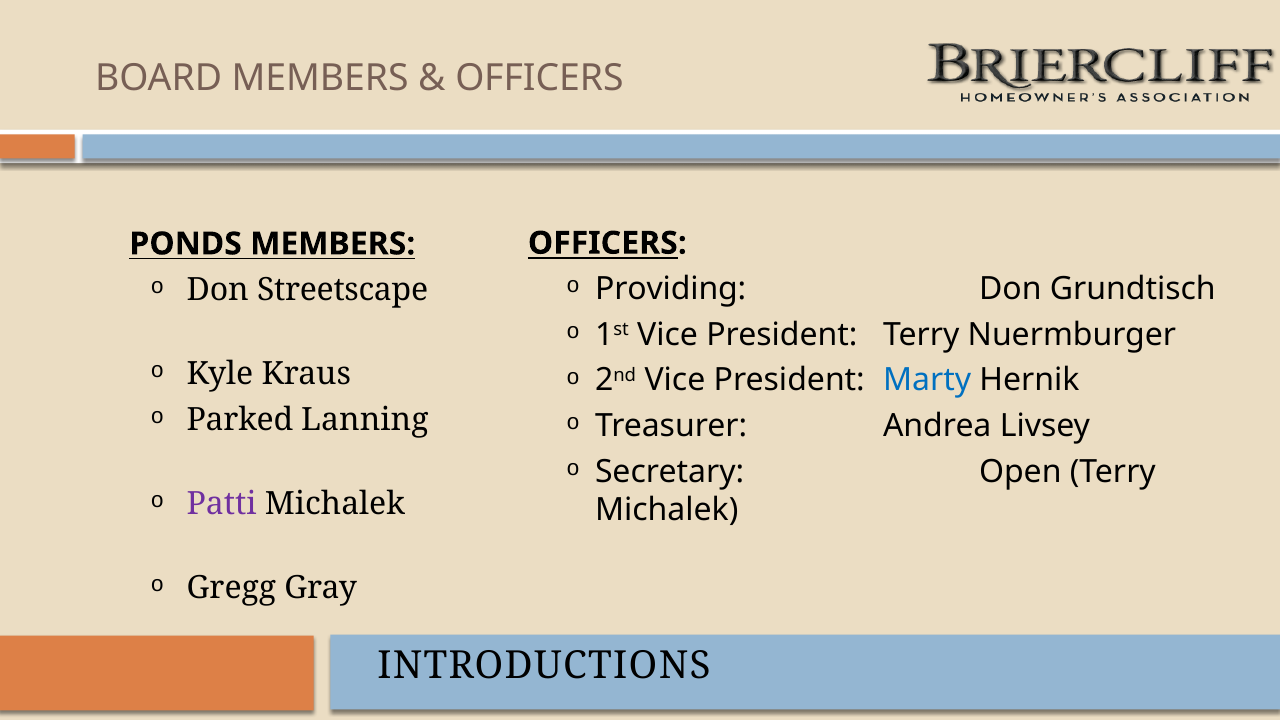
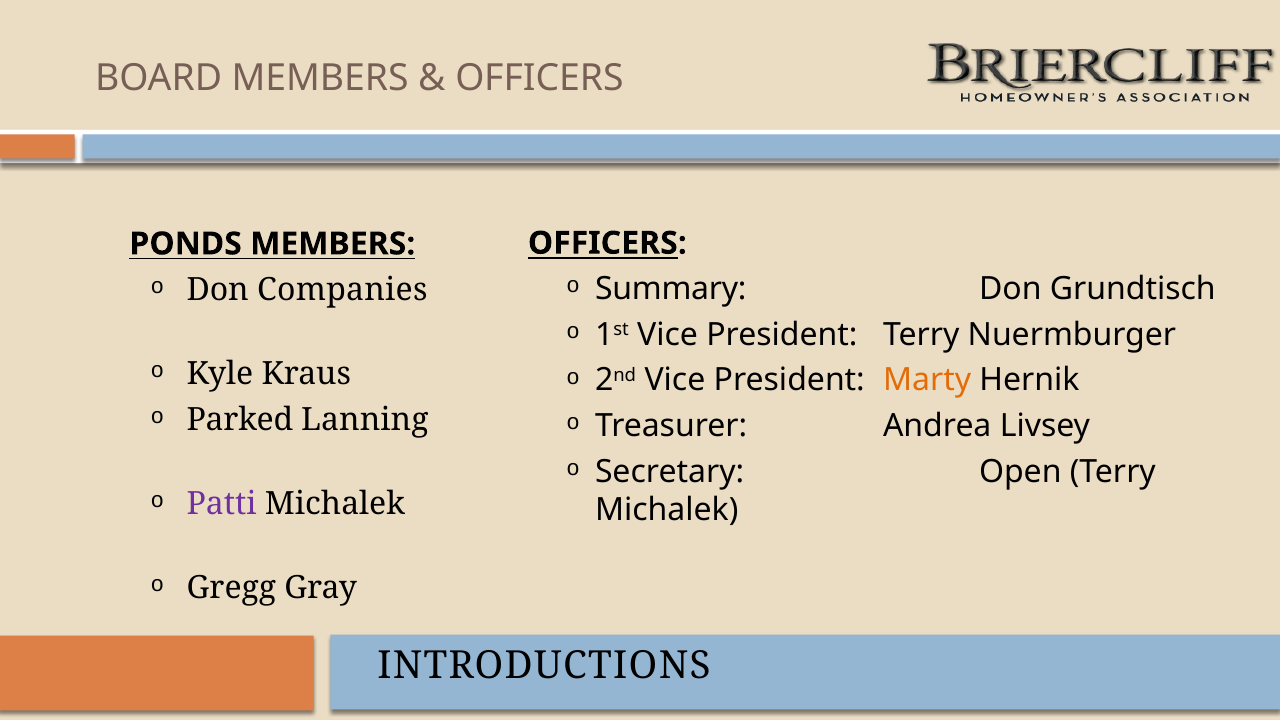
Providing: Providing -> Summary
Streetscape: Streetscape -> Companies
Marty colour: blue -> orange
